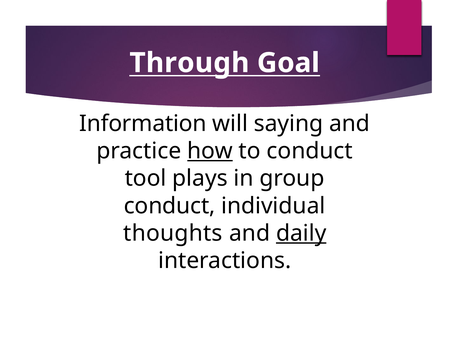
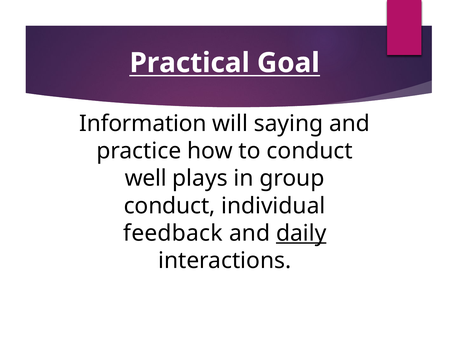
Through: Through -> Practical
how underline: present -> none
tool: tool -> well
thoughts: thoughts -> feedback
